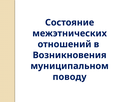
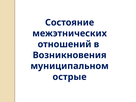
поводу: поводу -> острые
